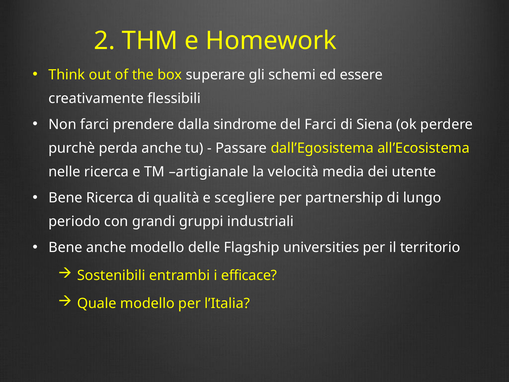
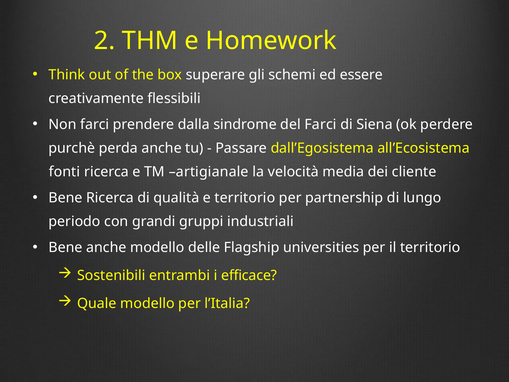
nelle: nelle -> fonti
utente: utente -> cliente
e scegliere: scegliere -> territorio
